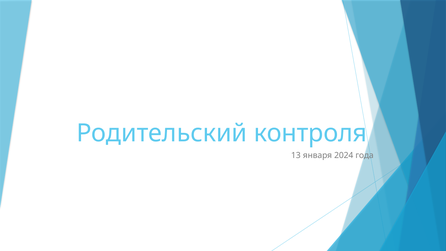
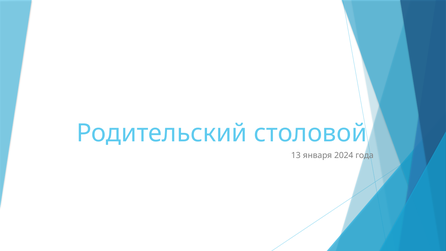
контроля: контроля -> столовой
